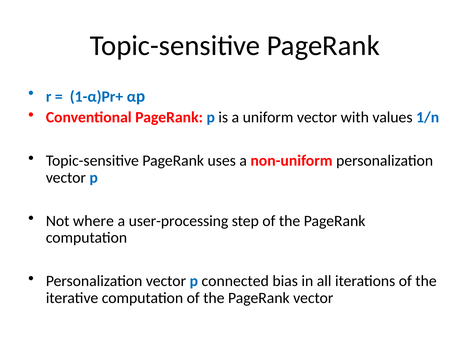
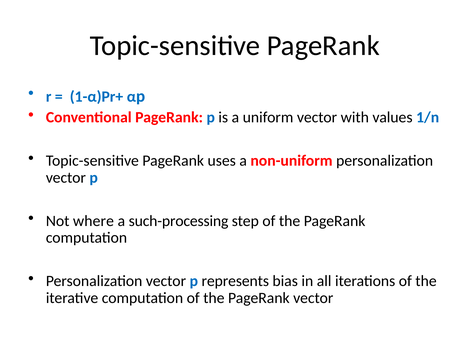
user-processing: user-processing -> such-processing
connected: connected -> represents
